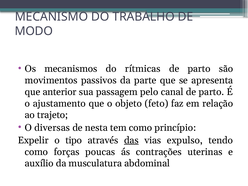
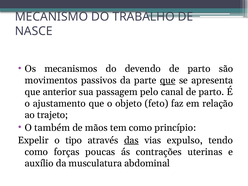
MODO: MODO -> NASCE
rítmicas: rítmicas -> devendo
que at (168, 80) underline: none -> present
diversas: diversas -> também
nesta: nesta -> mãos
